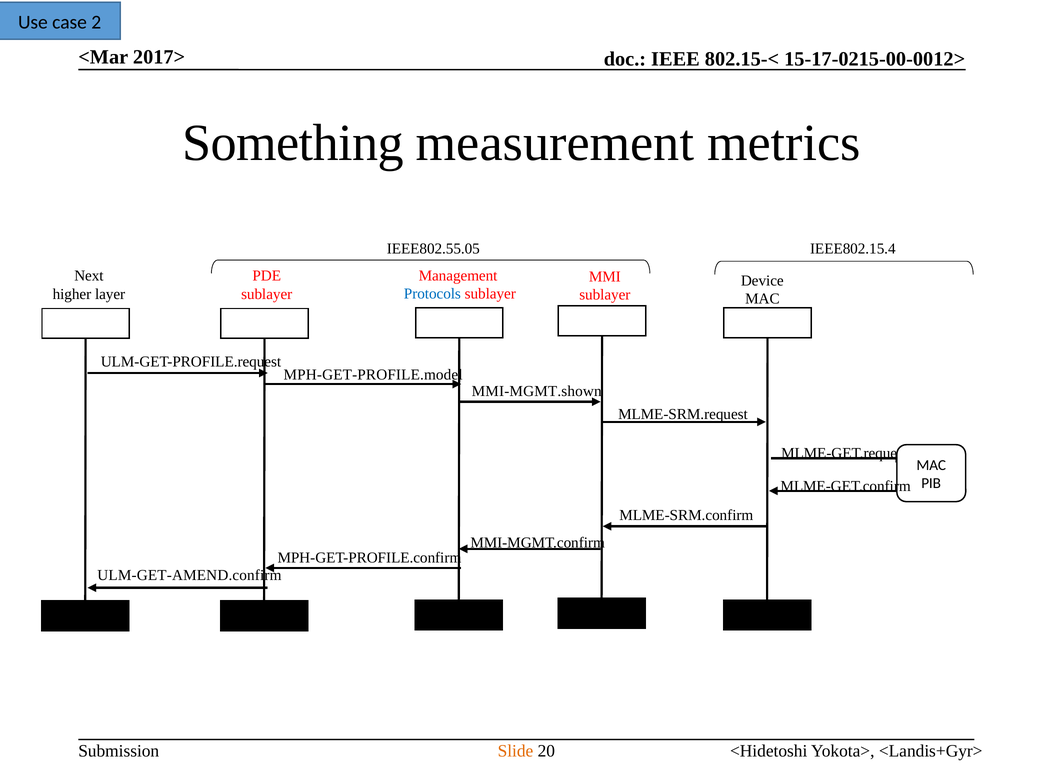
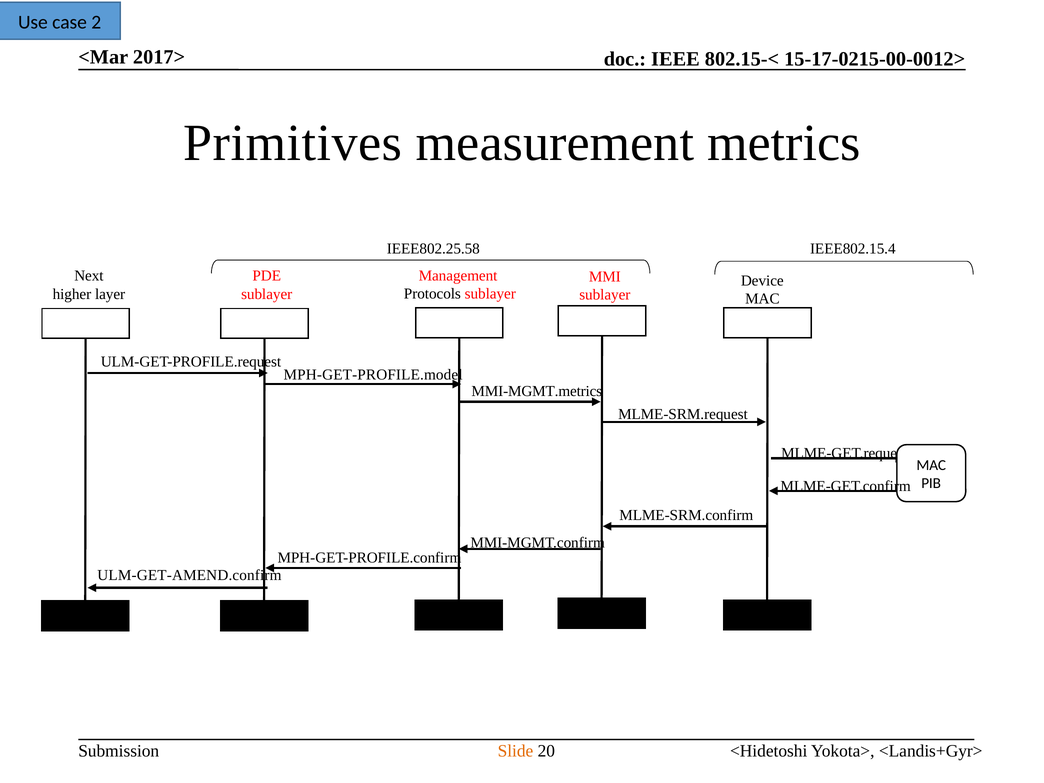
Something: Something -> Primitives
IEEE802.55.05: IEEE802.55.05 -> IEEE802.25.58
Protocols colour: blue -> black
MMI-MGMT.shown: MMI-MGMT.shown -> MMI-MGMT.metrics
